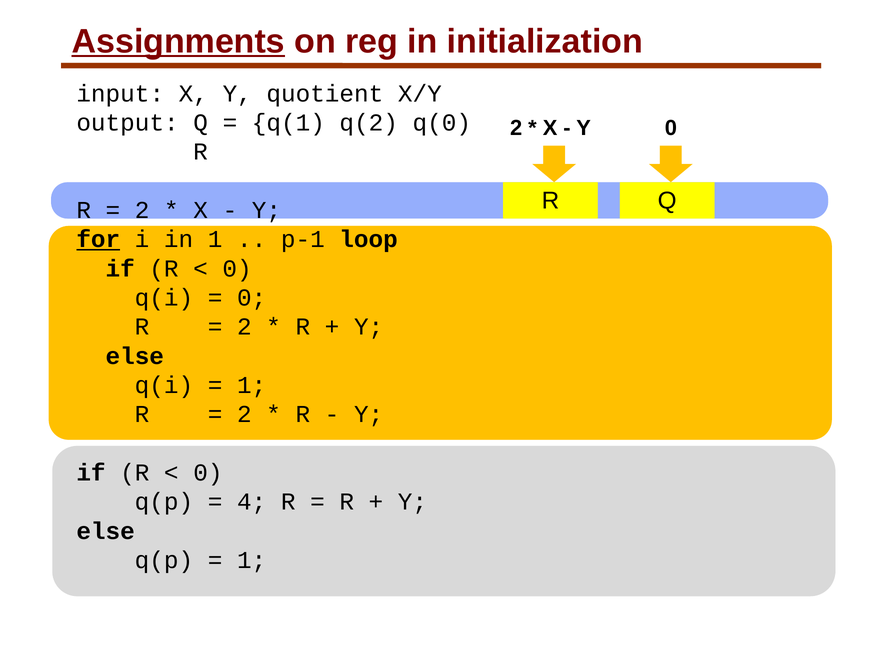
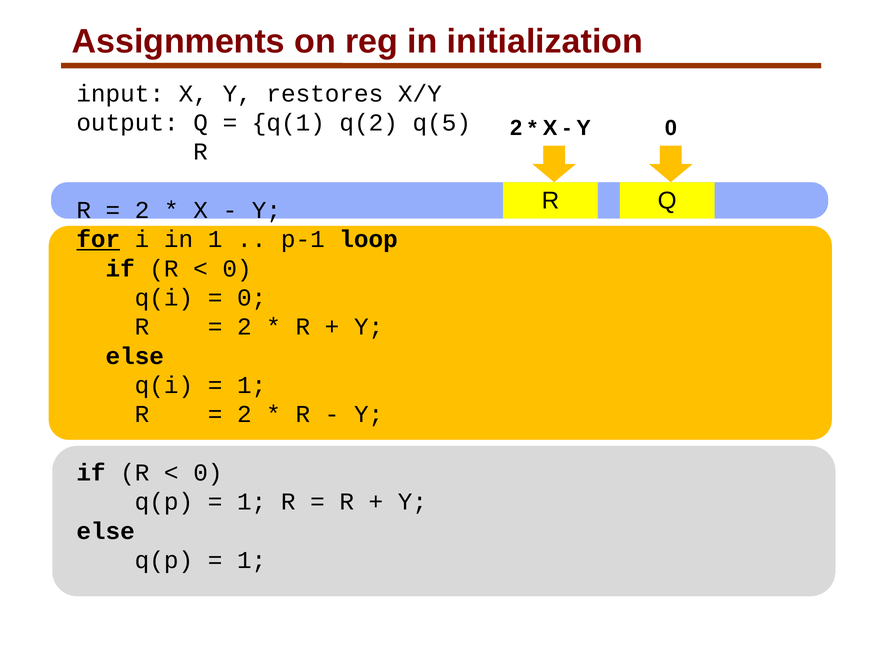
Assignments underline: present -> none
quotient: quotient -> restores
q(0: q(0 -> q(5
4 at (252, 502): 4 -> 1
